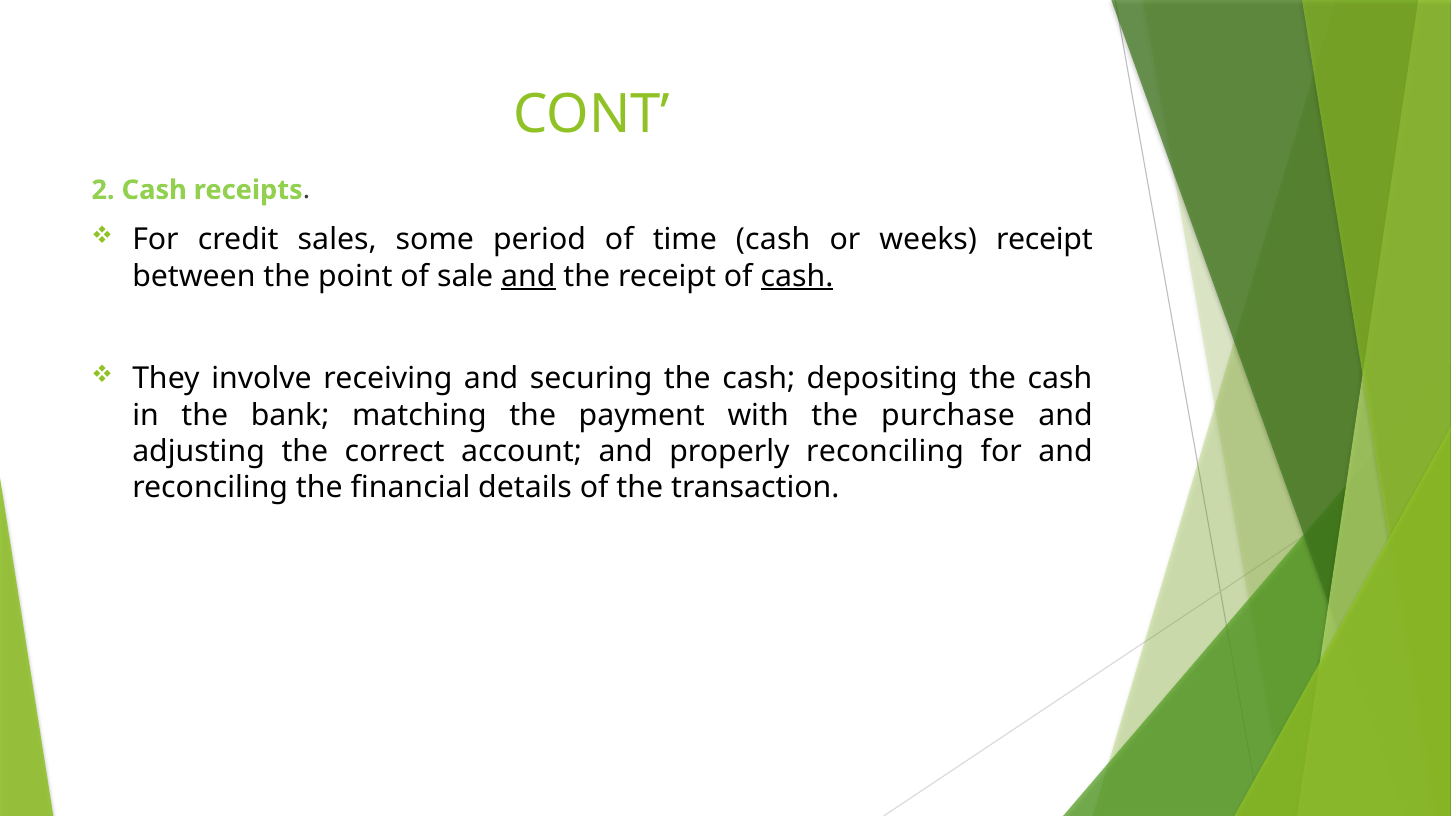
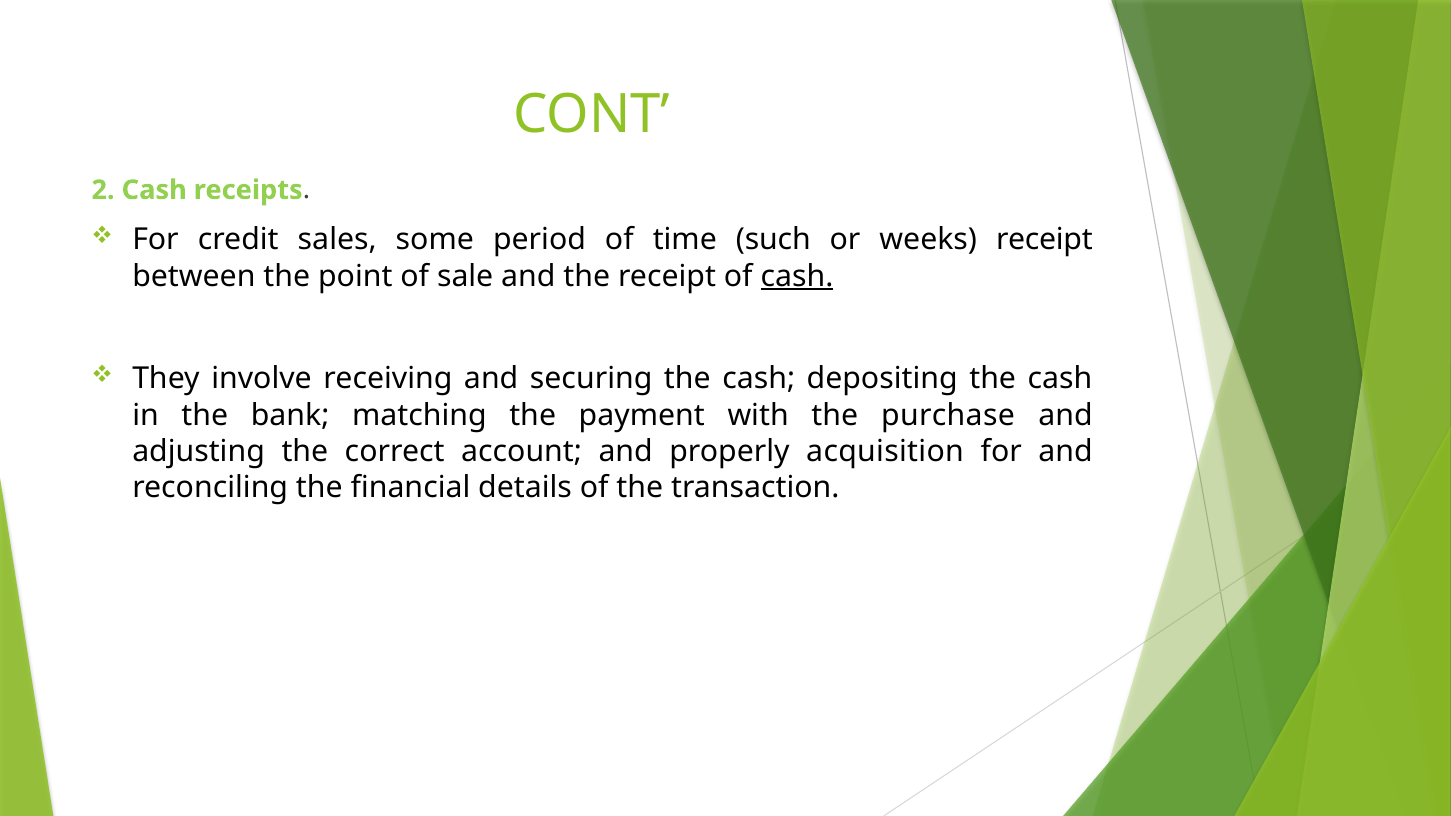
time cash: cash -> such
and at (528, 276) underline: present -> none
properly reconciling: reconciling -> acquisition
